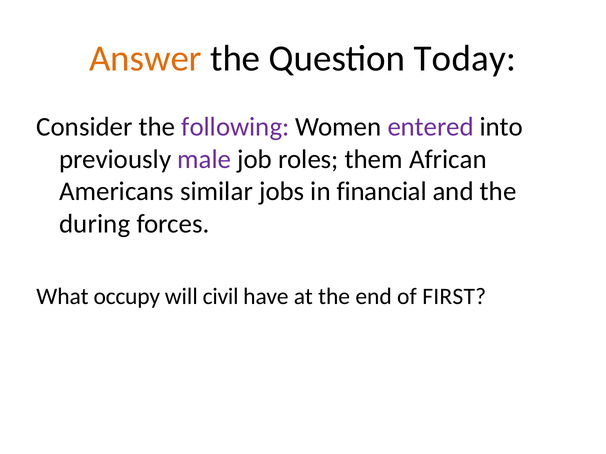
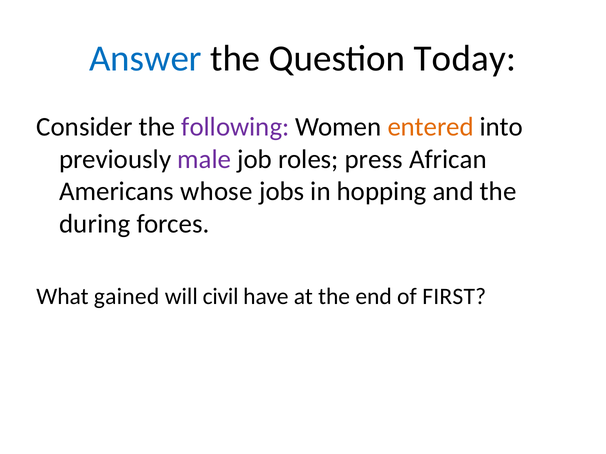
Answer colour: orange -> blue
entered colour: purple -> orange
them: them -> press
similar: similar -> whose
financial: financial -> hopping
occupy: occupy -> gained
